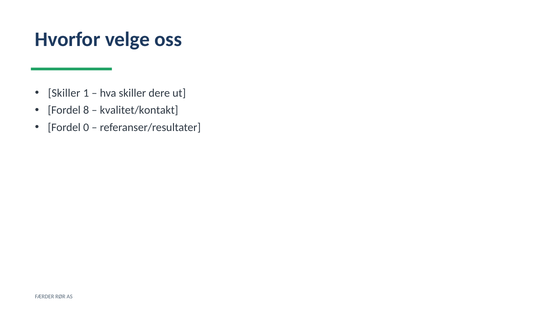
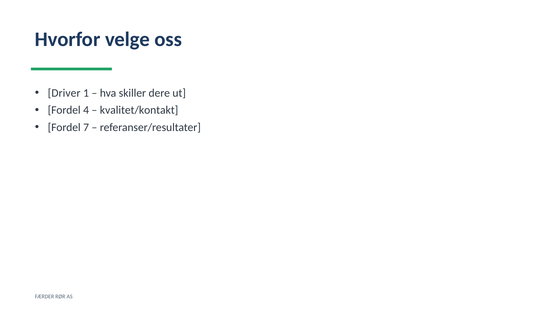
Skiller at (64, 93): Skiller -> Driver
8: 8 -> 4
0: 0 -> 7
